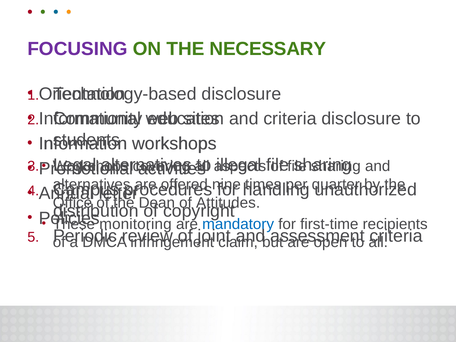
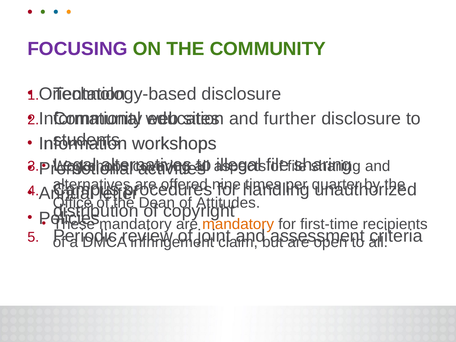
THE NECESSARY: NECESSARY -> COMMUNITY
and criteria: criteria -> further
monitoring at (135, 224): monitoring -> mandatory
mandatory at (238, 224) colour: blue -> orange
